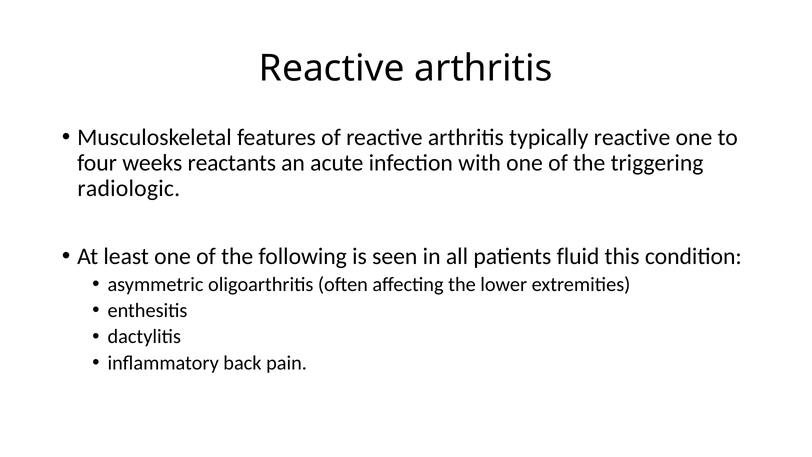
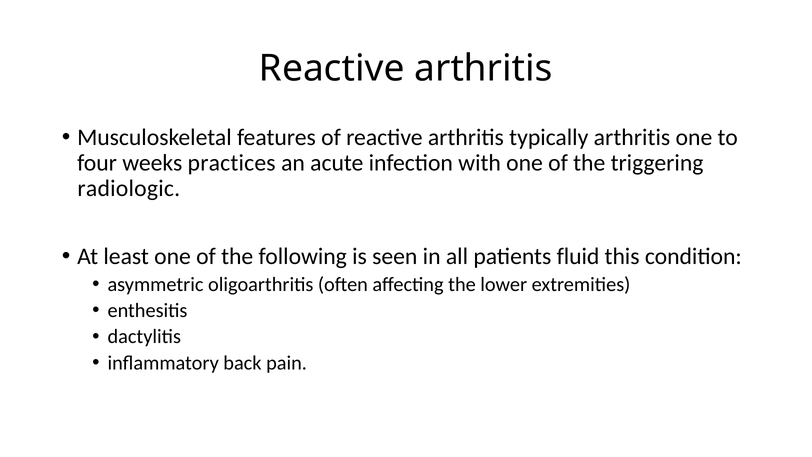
typically reactive: reactive -> arthritis
reactants: reactants -> practices
